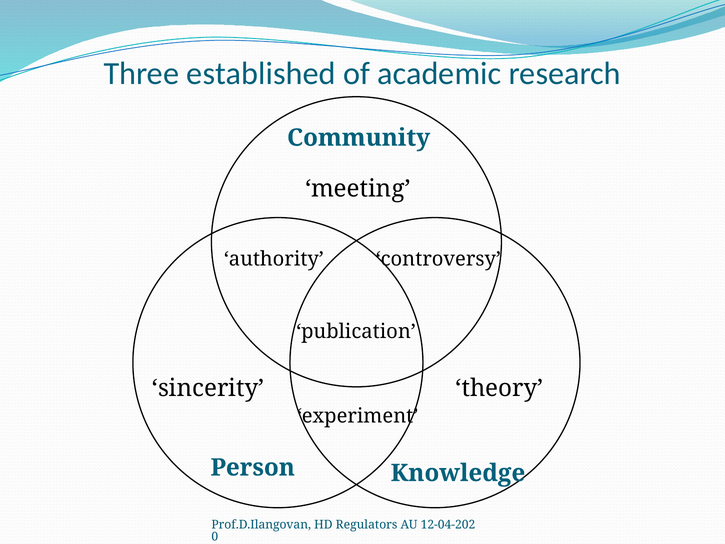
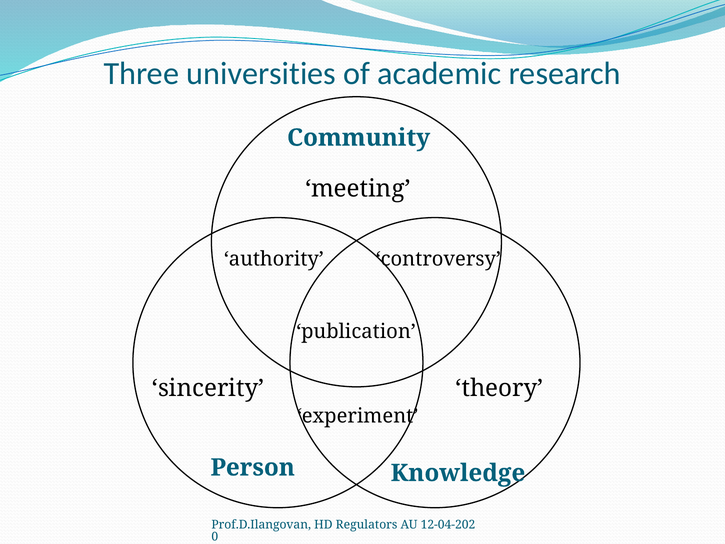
established: established -> universities
